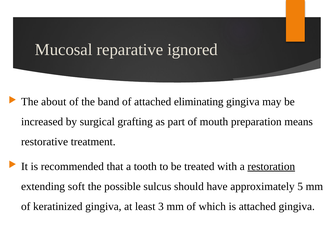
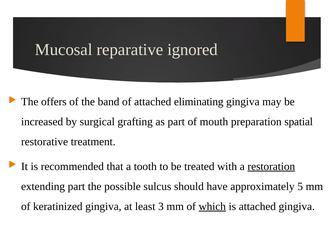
about: about -> offers
means: means -> spatial
extending soft: soft -> part
which underline: none -> present
